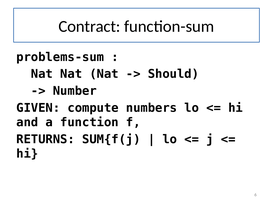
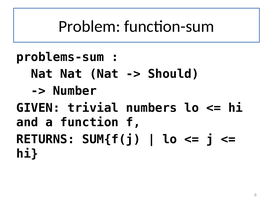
Contract: Contract -> Problem
compute: compute -> trivial
